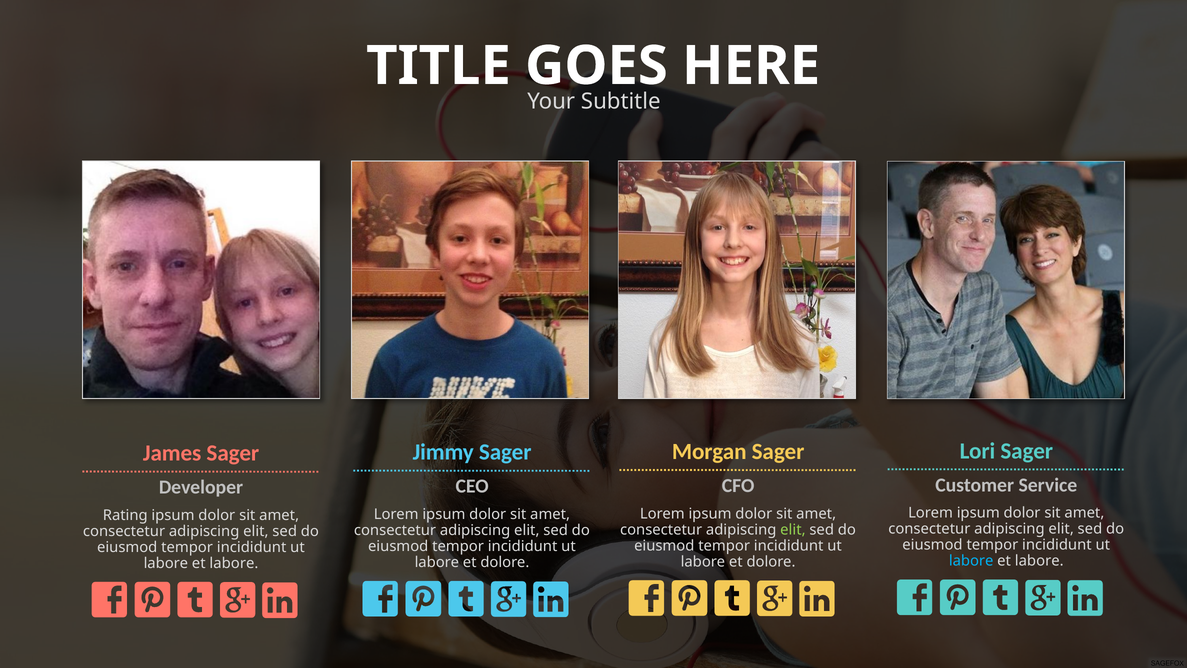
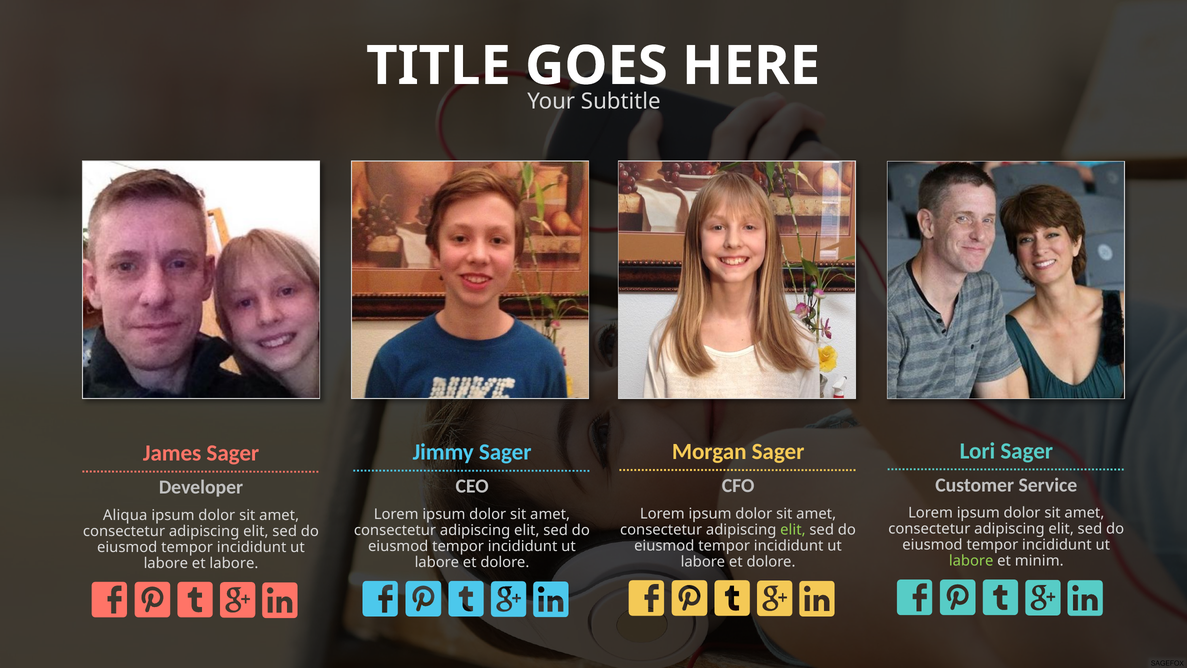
Rating: Rating -> Aliqua
labore at (971, 561) colour: light blue -> light green
labore at (1039, 561): labore -> minim
